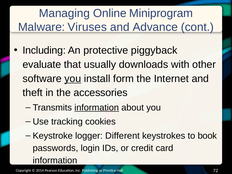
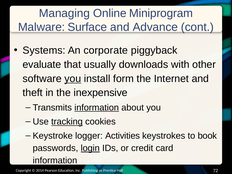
Viruses: Viruses -> Surface
Including: Including -> Systems
protective: protective -> corporate
accessories: accessories -> inexpensive
tracking underline: none -> present
Different: Different -> Activities
login underline: none -> present
